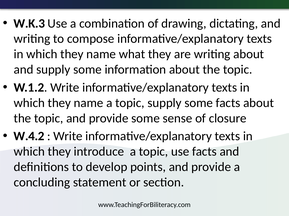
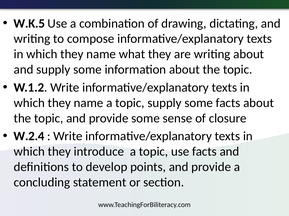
W.K.3: W.K.3 -> W.K.5
W.4.2: W.4.2 -> W.2.4
